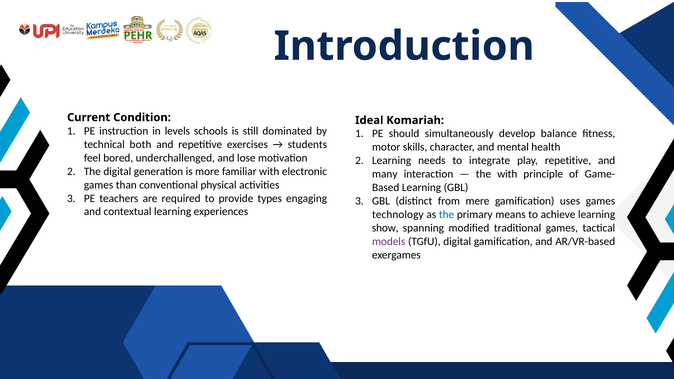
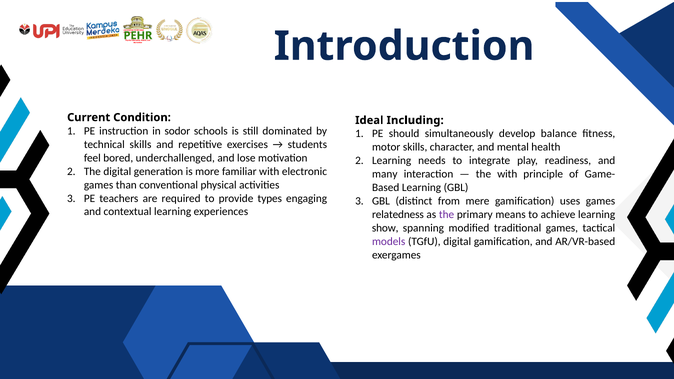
Komariah: Komariah -> Including
levels: levels -> sodor
technical both: both -> skills
play repetitive: repetitive -> readiness
technology: technology -> relatedness
the at (447, 215) colour: blue -> purple
